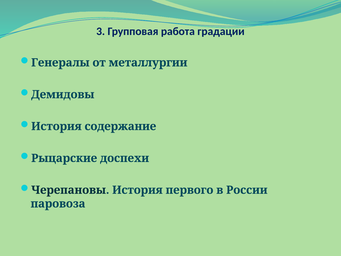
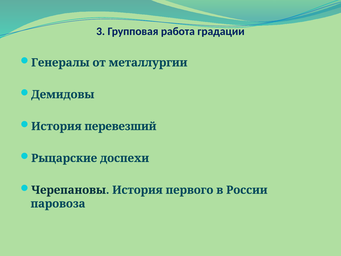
содержание: содержание -> перевезший
